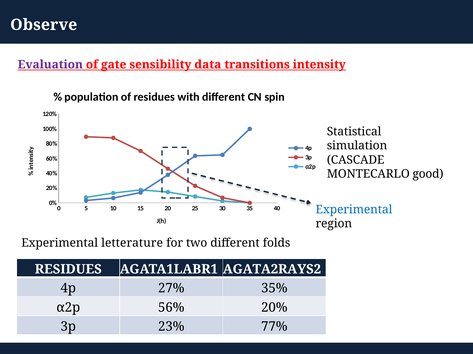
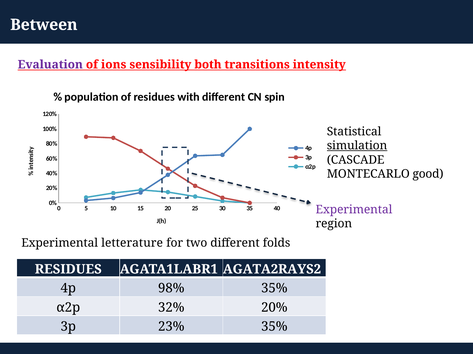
Observe: Observe -> Between
gate: gate -> ions
data: data -> both
simulation underline: none -> present
Experimental at (354, 210) colour: blue -> purple
27%: 27% -> 98%
56%: 56% -> 32%
23% 77%: 77% -> 35%
